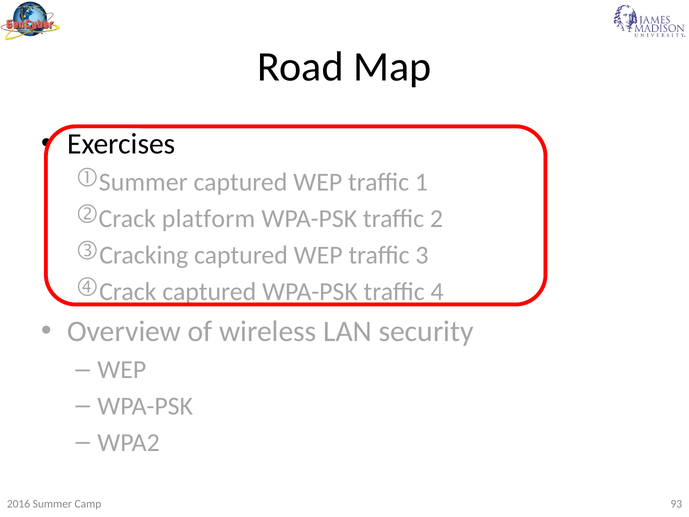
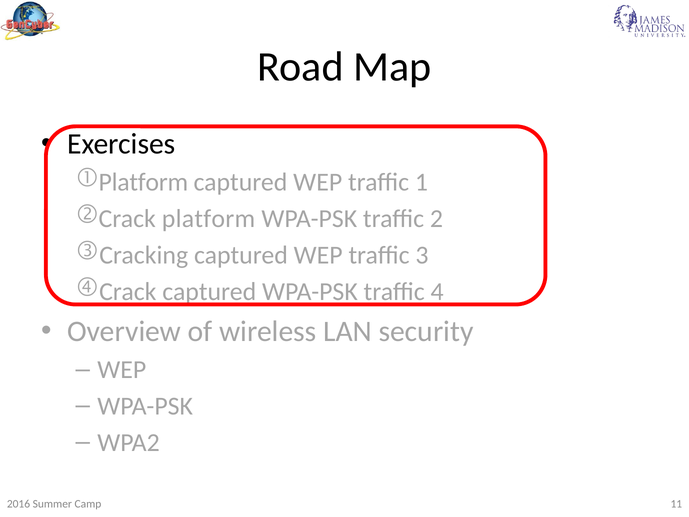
Summer at (143, 182): Summer -> Platform
93: 93 -> 11
